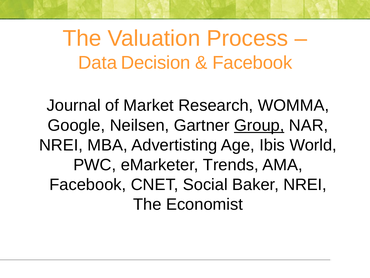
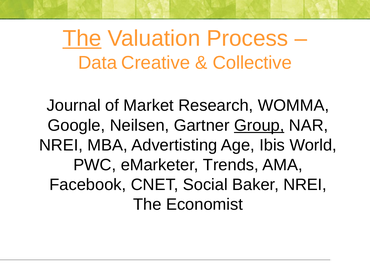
The at (82, 38) underline: none -> present
Decision: Decision -> Creative
Facebook at (252, 63): Facebook -> Collective
